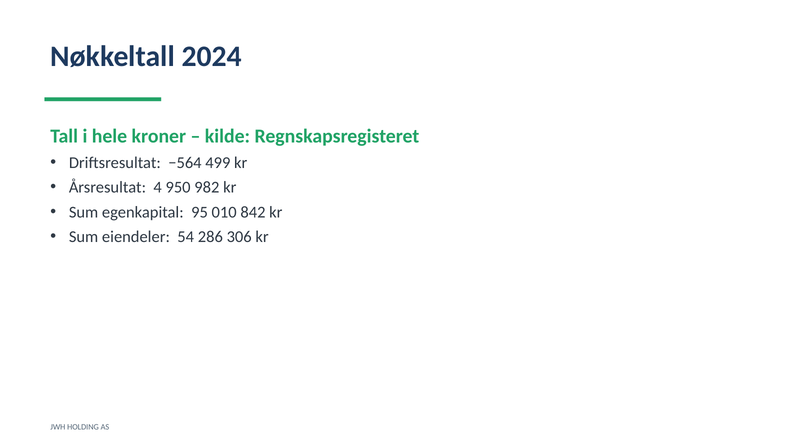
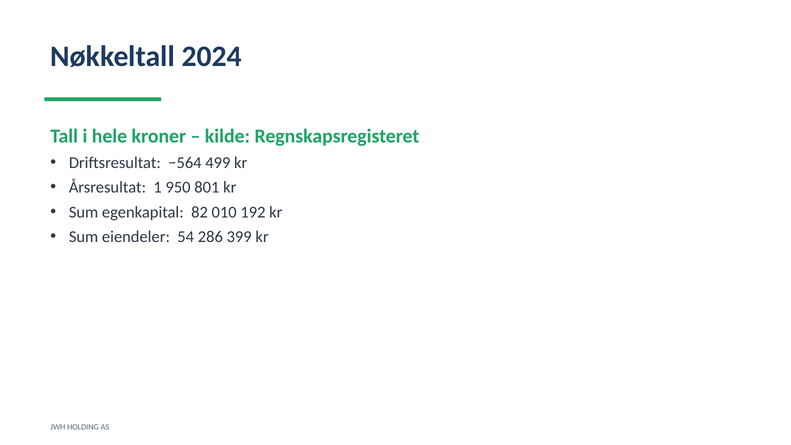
4: 4 -> 1
982: 982 -> 801
95: 95 -> 82
842: 842 -> 192
306: 306 -> 399
